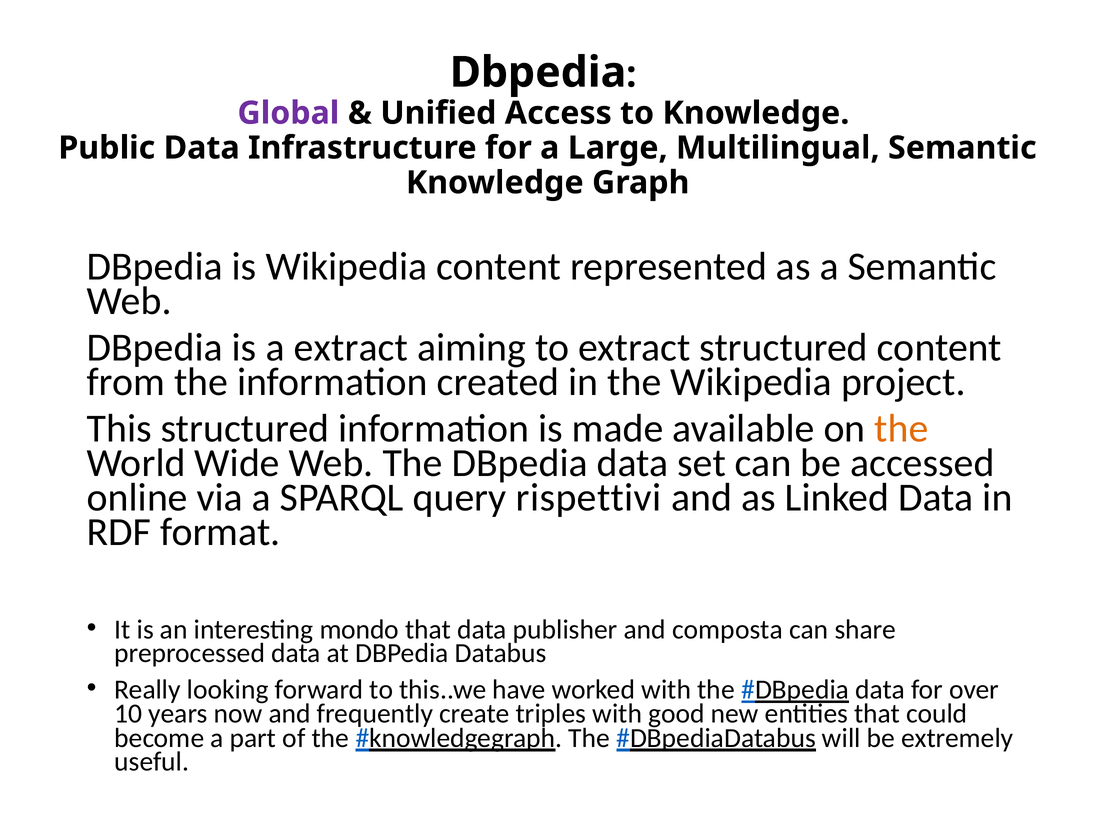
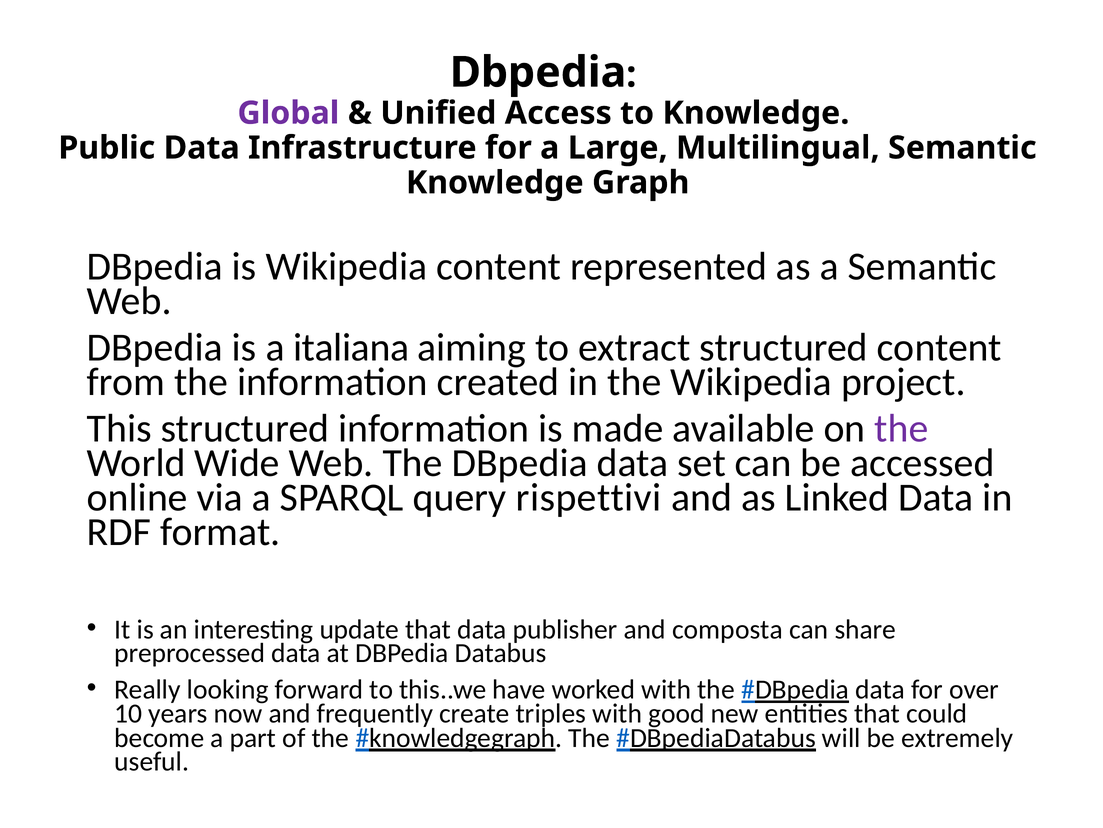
a extract: extract -> italiana
the at (901, 428) colour: orange -> purple
mondo: mondo -> update
